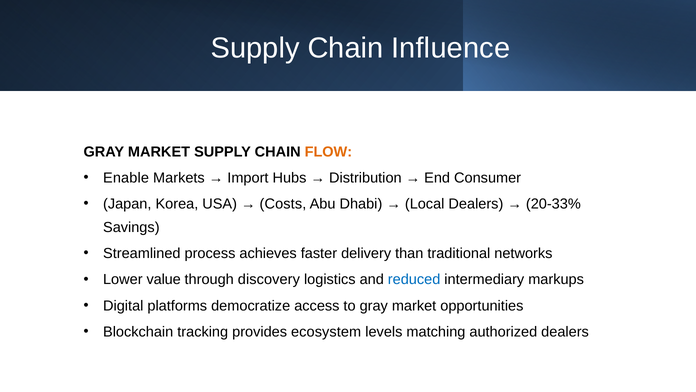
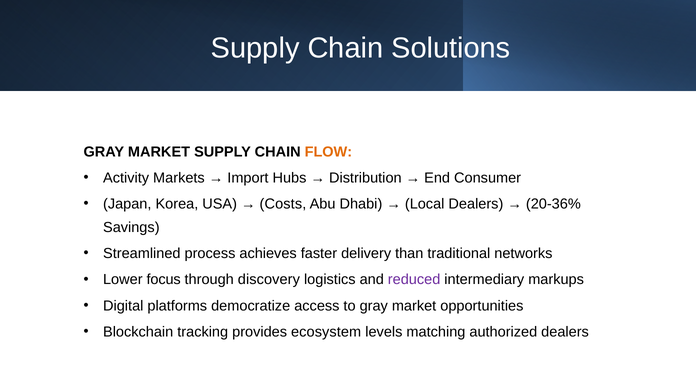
Influence: Influence -> Solutions
Enable: Enable -> Activity
20-33%: 20-33% -> 20-36%
value: value -> focus
reduced colour: blue -> purple
